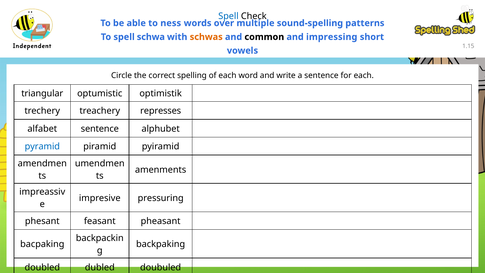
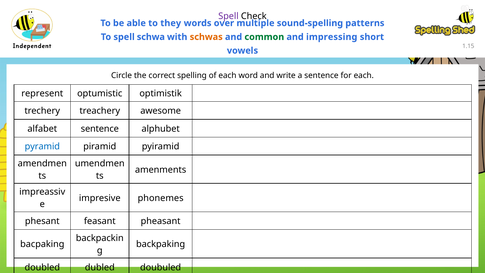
Spell at (228, 16) colour: blue -> purple
ness: ness -> they
common colour: black -> green
triangular: triangular -> represent
represses: represses -> awesome
pressuring: pressuring -> phonemes
